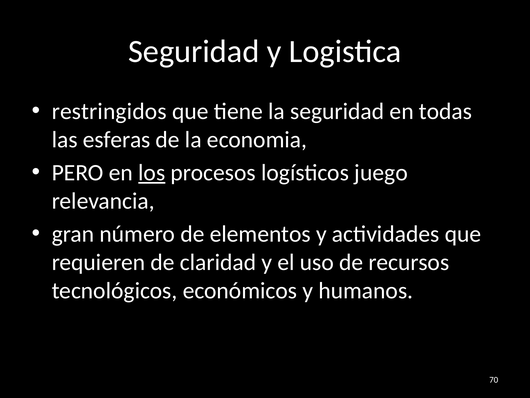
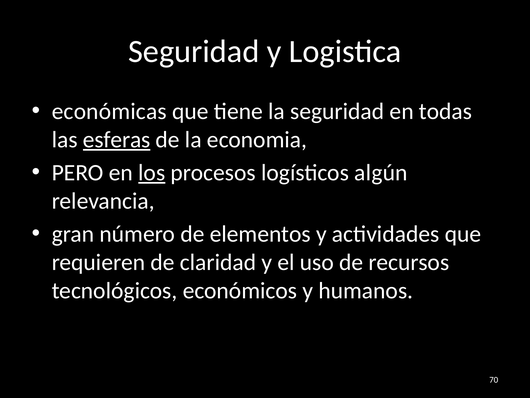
restringidos: restringidos -> económicas
esferas underline: none -> present
juego: juego -> algún
